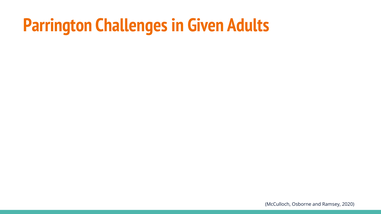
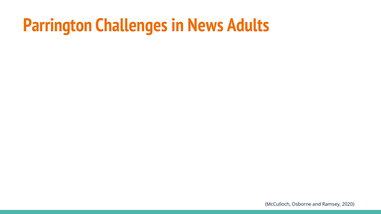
Given: Given -> News
